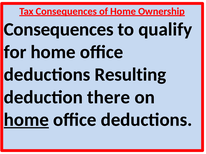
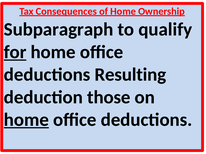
Consequences at (59, 29): Consequences -> Subparagraph
for underline: none -> present
there: there -> those
